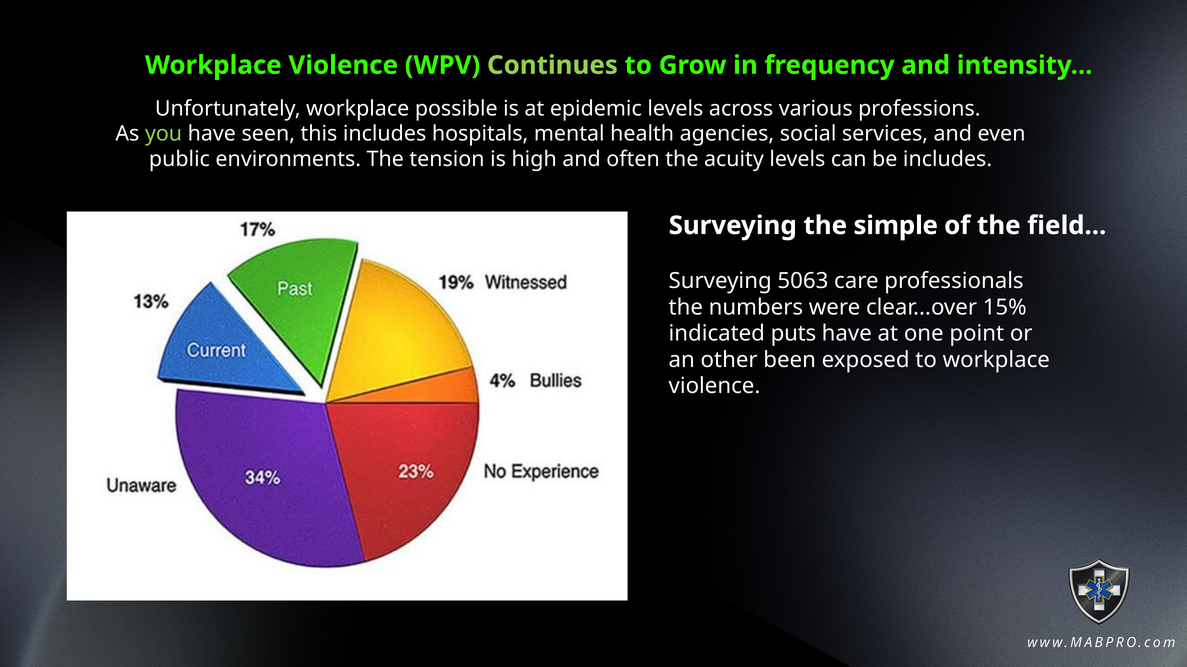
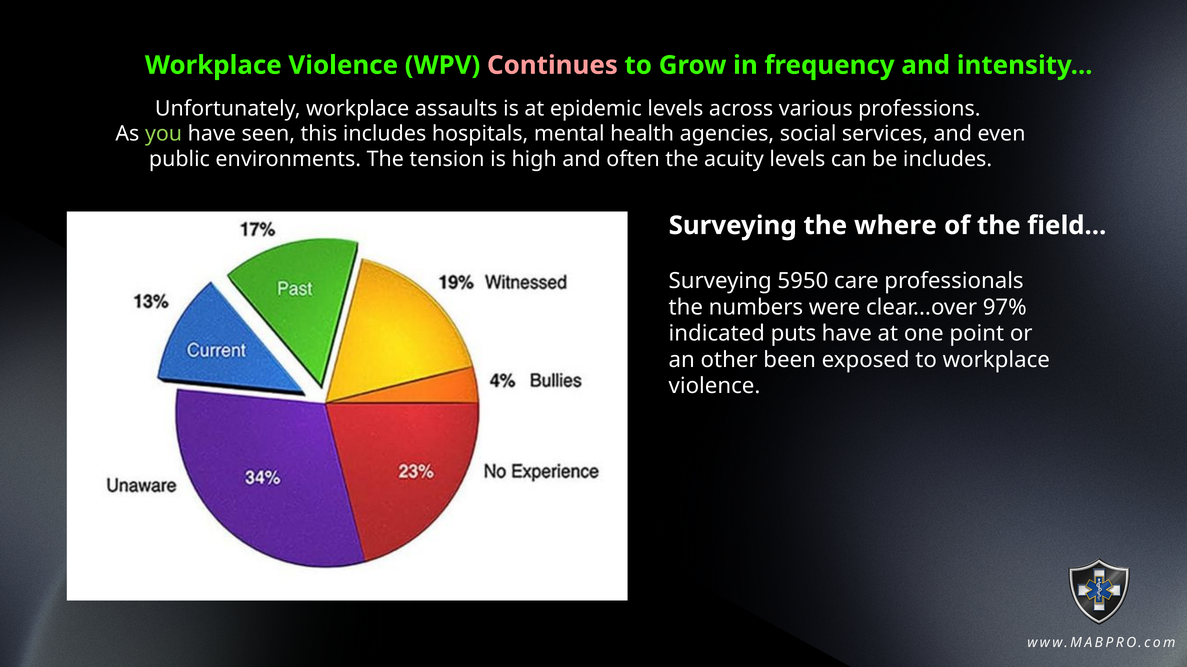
Continues colour: light green -> pink
possible: possible -> assaults
simple: simple -> where
5063: 5063 -> 5950
15%: 15% -> 97%
